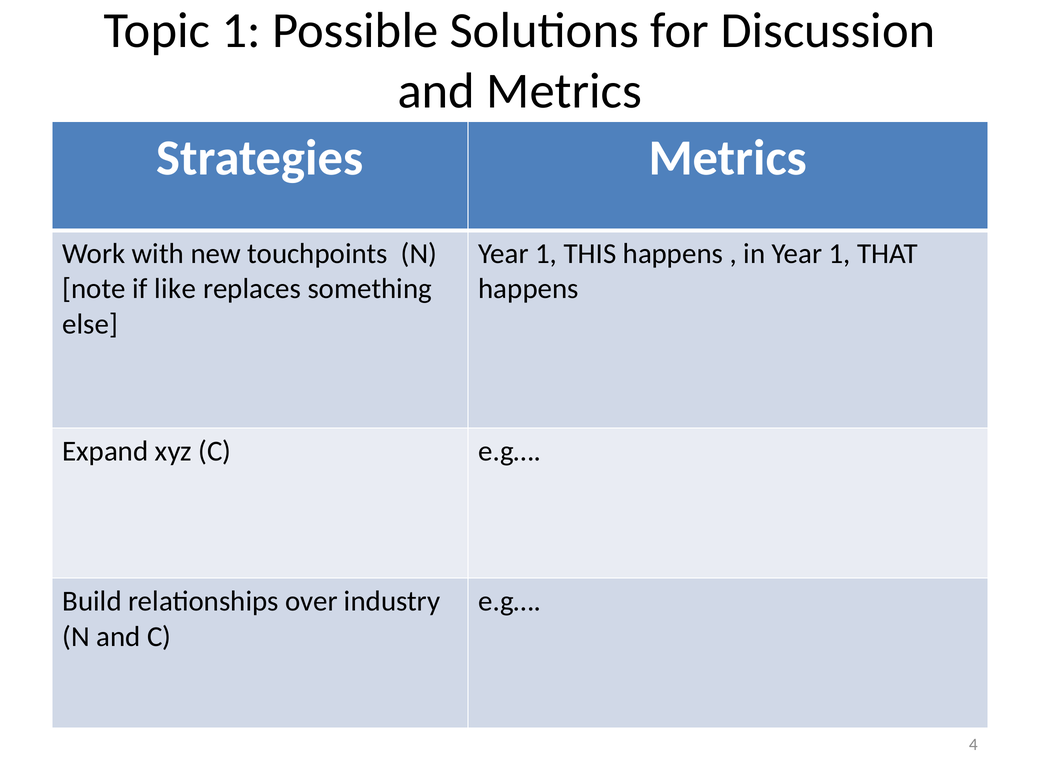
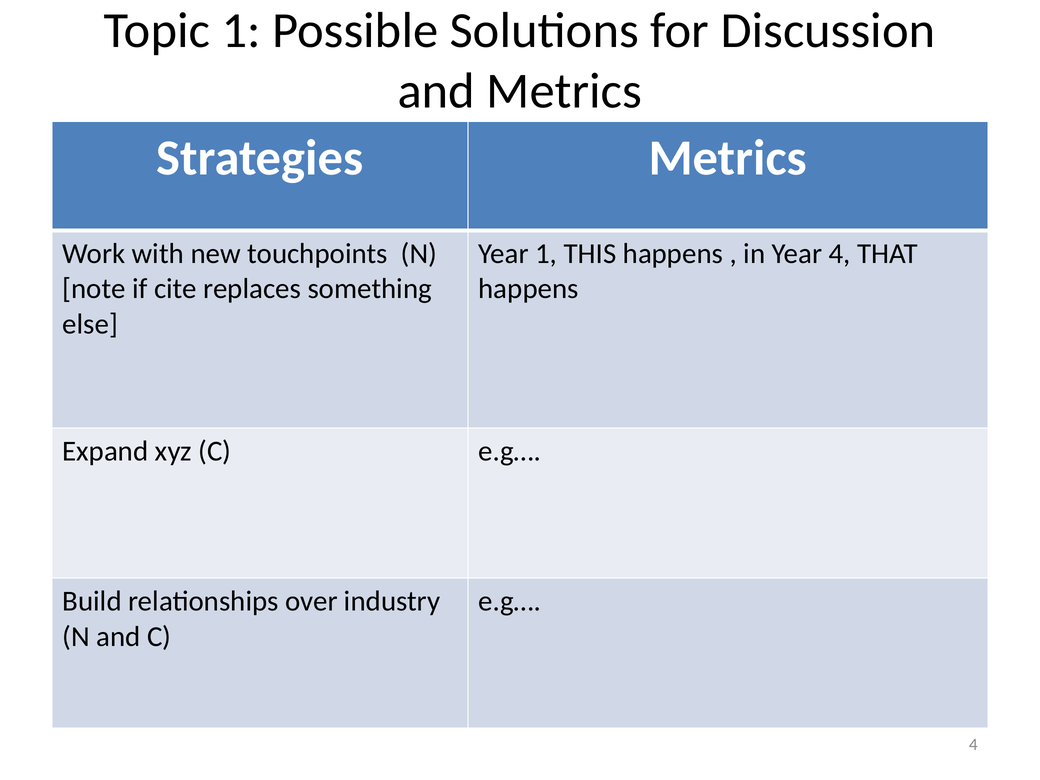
in Year 1: 1 -> 4
like: like -> cite
